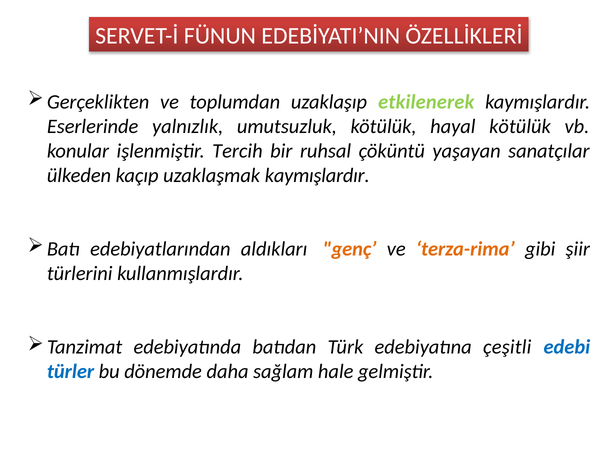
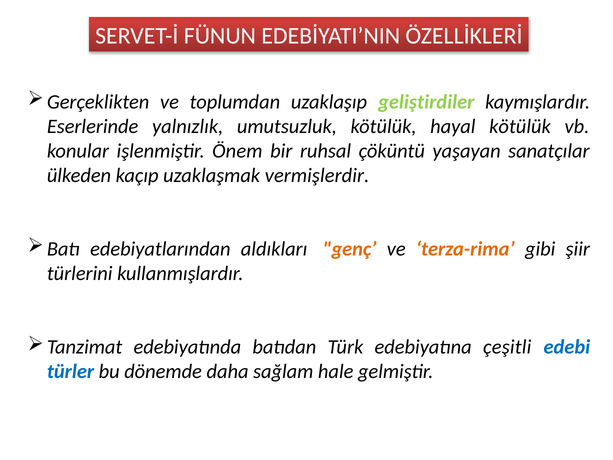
etkilenerek: etkilenerek -> geliştirdiler
Tercih: Tercih -> Önem
uzaklaşmak kaymışlardır: kaymışlardır -> vermişlerdir
